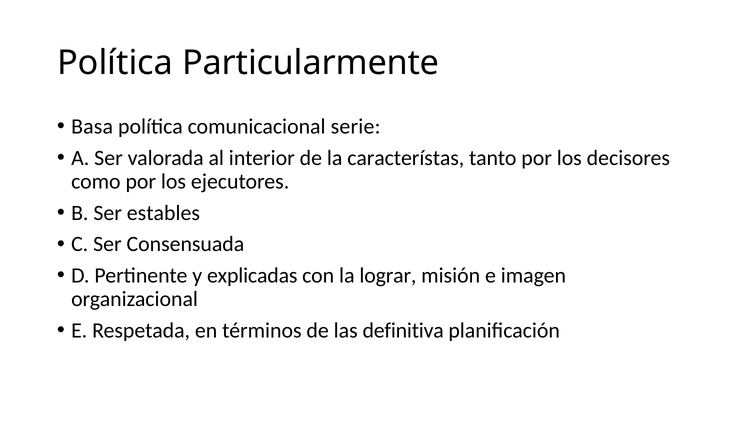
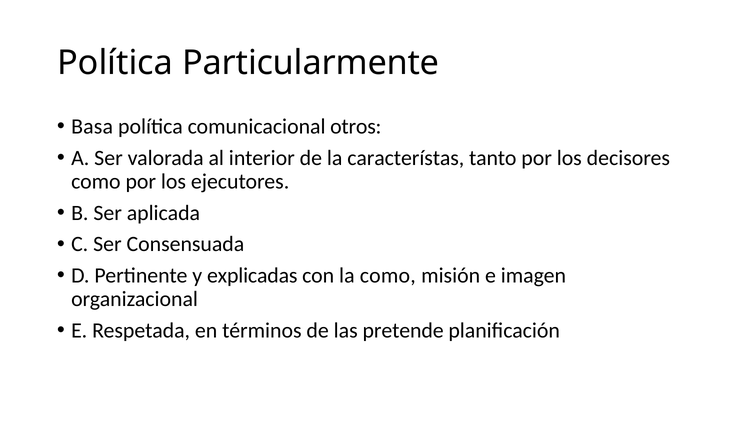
serie: serie -> otros
estables: estables -> aplicada
la lograr: lograr -> como
definitiva: definitiva -> pretende
